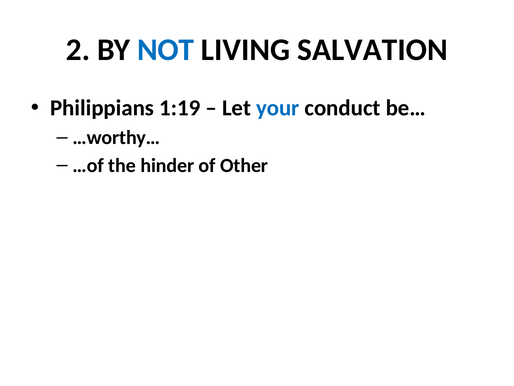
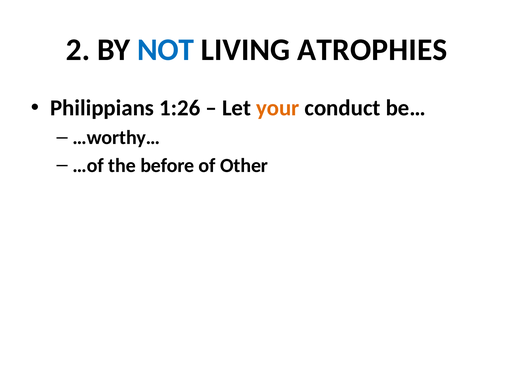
SALVATION: SALVATION -> ATROPHIES
1:19: 1:19 -> 1:26
your colour: blue -> orange
hinder: hinder -> before
